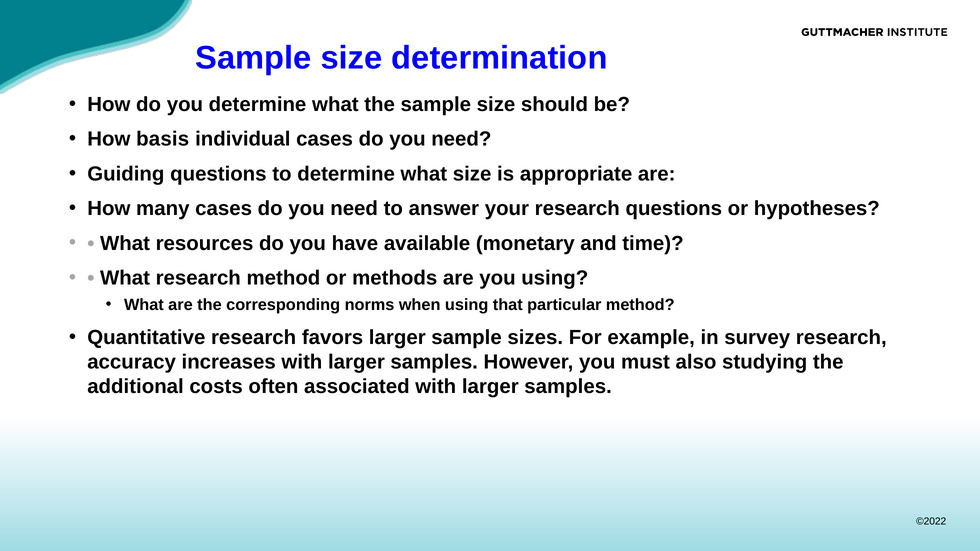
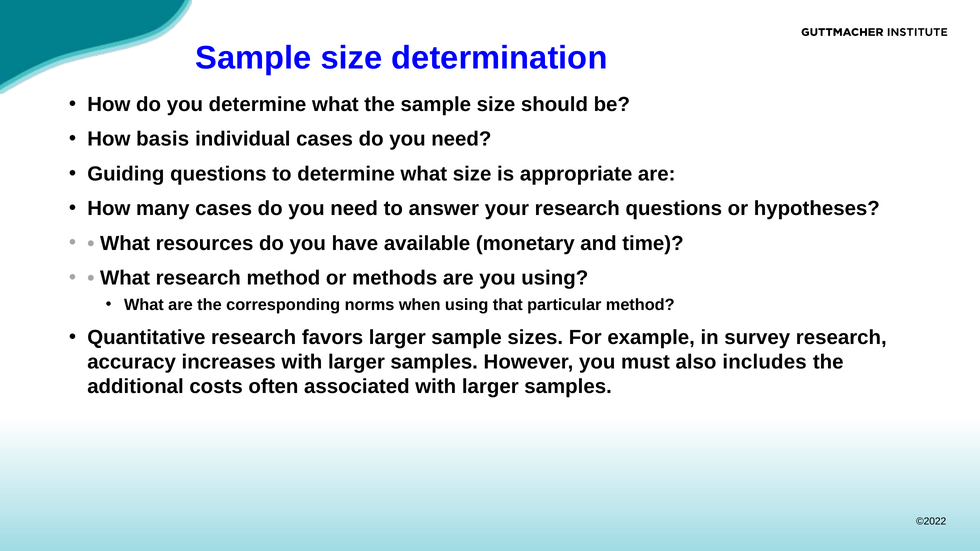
studying: studying -> includes
